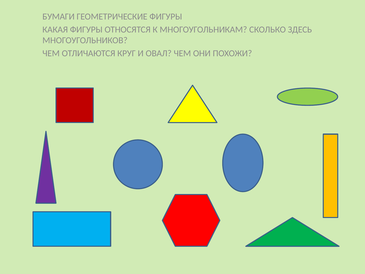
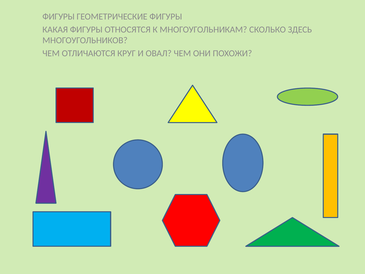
БУМАГИ at (59, 17): БУМАГИ -> ФИГУРЫ
